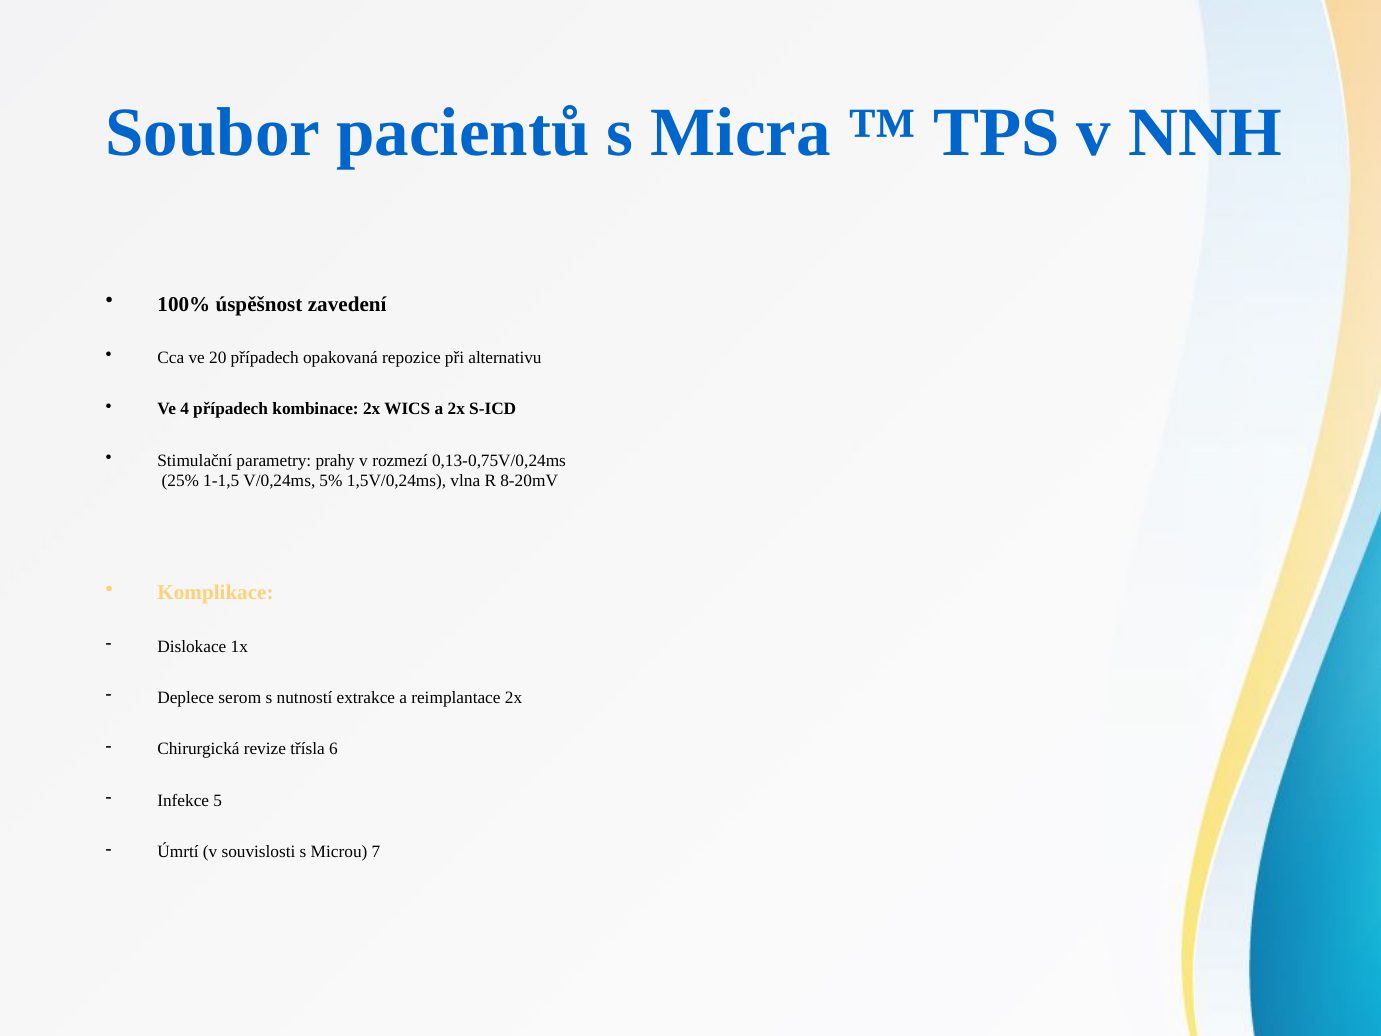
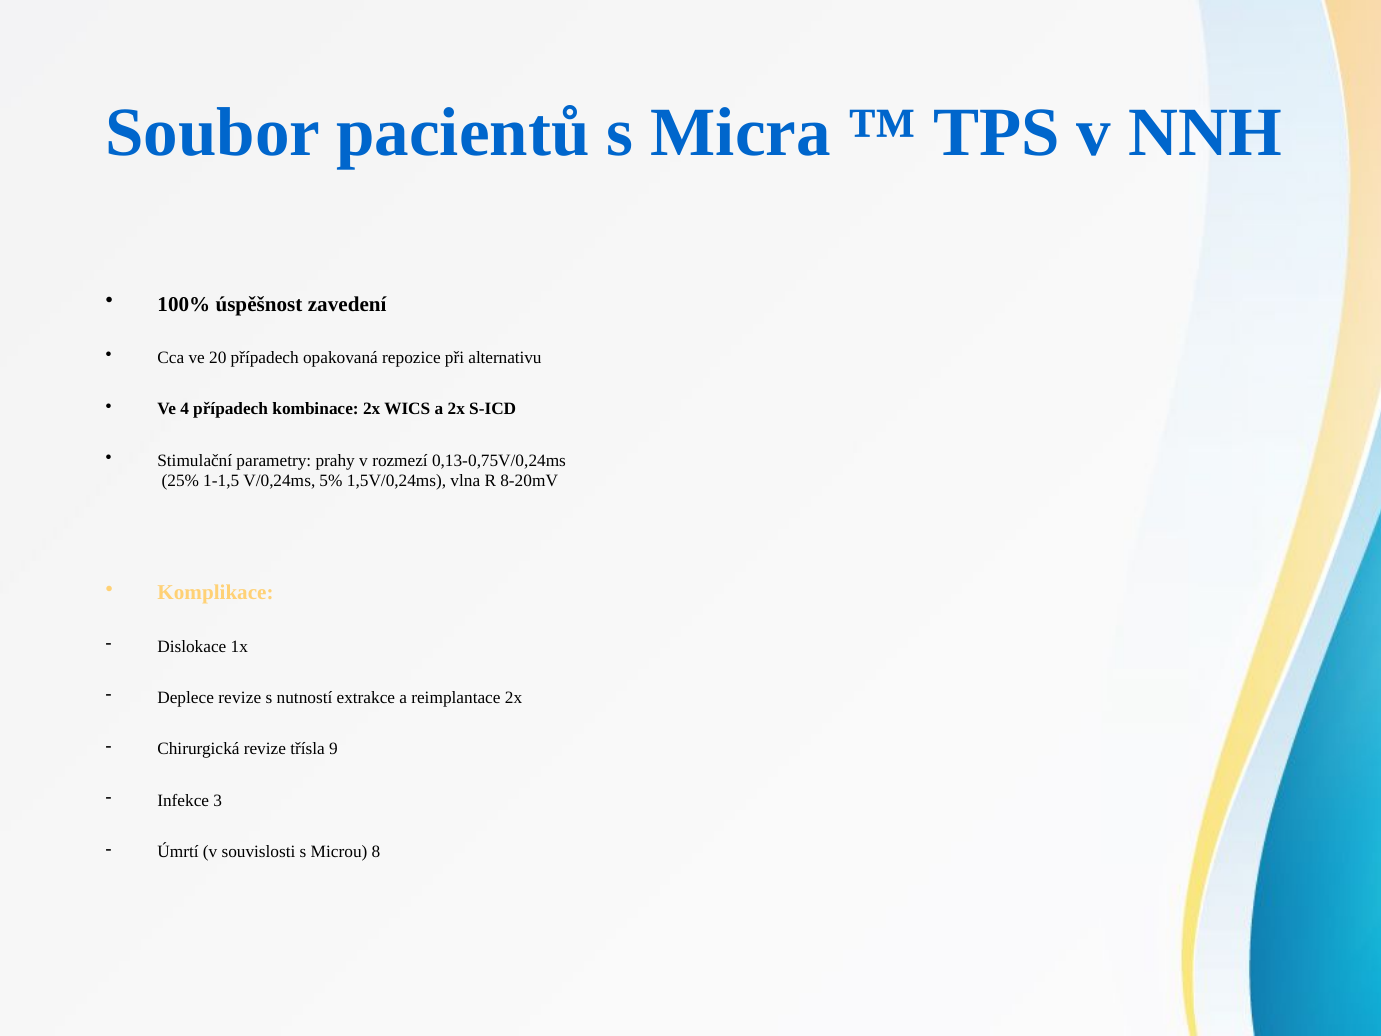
Deplece serom: serom -> revize
6: 6 -> 9
5: 5 -> 3
7: 7 -> 8
